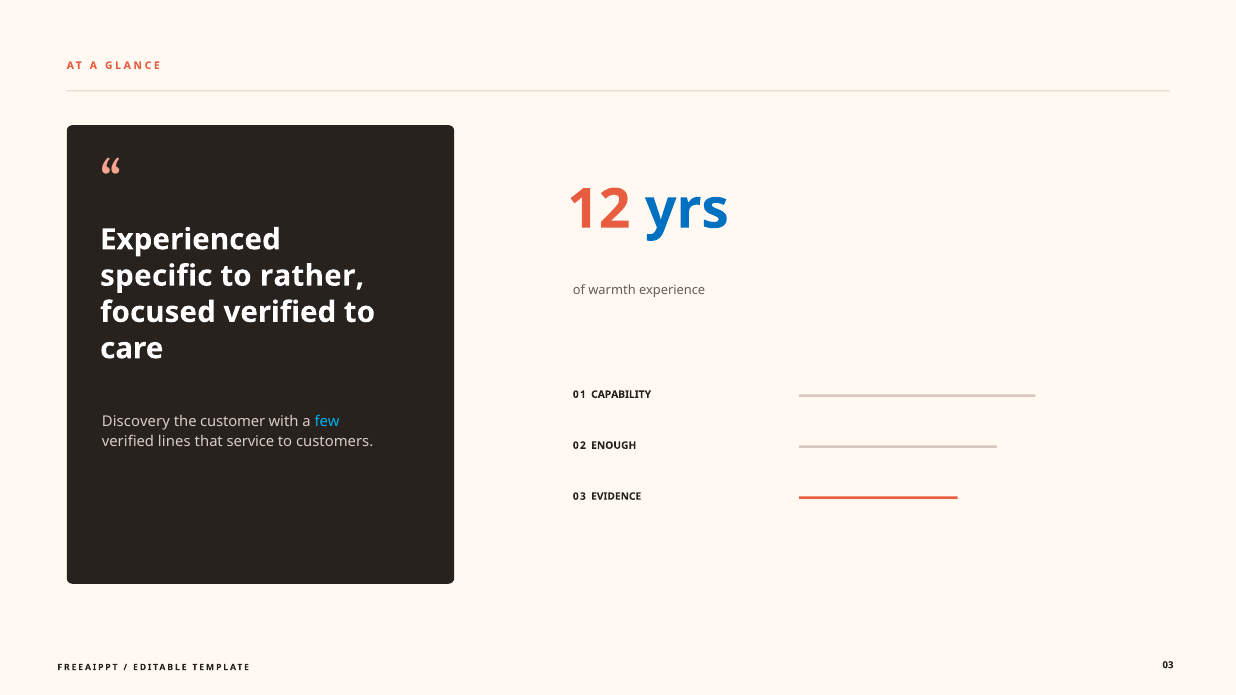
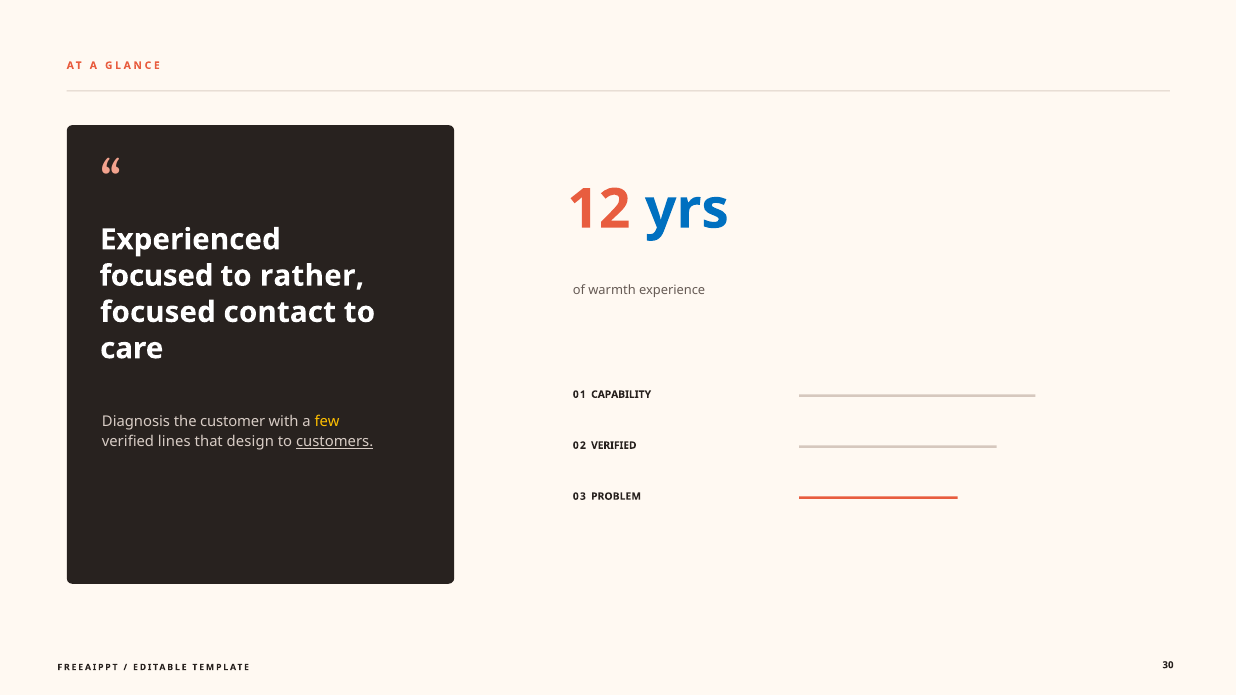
specific at (156, 276): specific -> focused
focused verified: verified -> contact
Discovery: Discovery -> Diagnosis
few colour: light blue -> yellow
service: service -> design
customers underline: none -> present
02 ENOUGH: ENOUGH -> VERIFIED
EVIDENCE: EVIDENCE -> PROBLEM
TEMPLATE 03: 03 -> 30
